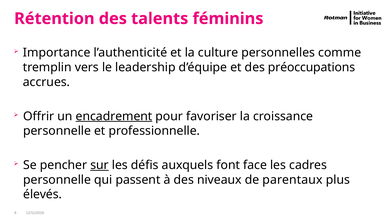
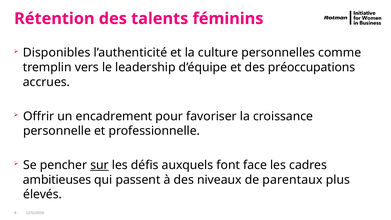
Importance: Importance -> Disponibles
encadrement underline: present -> none
personnelle at (57, 180): personnelle -> ambitieuses
